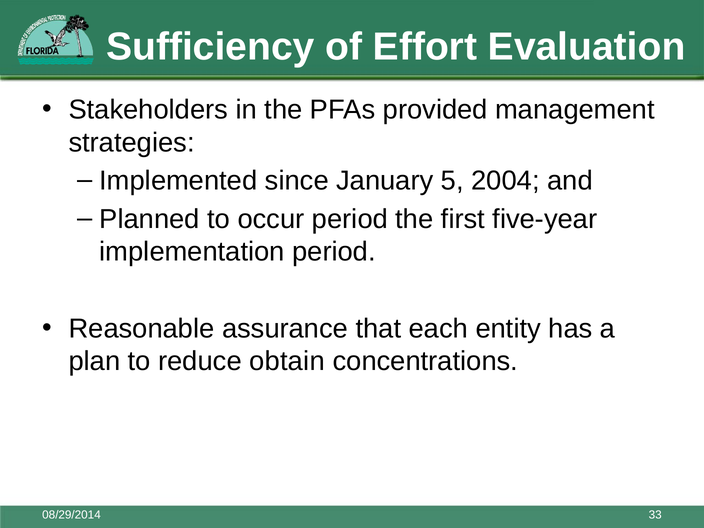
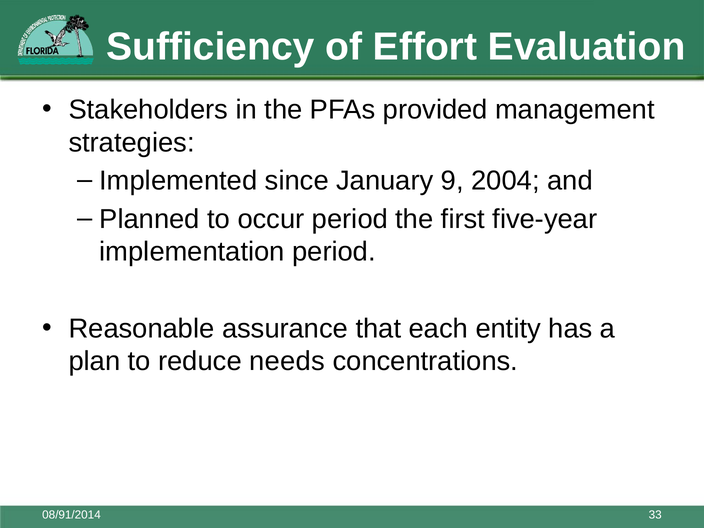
5: 5 -> 9
obtain: obtain -> needs
08/29/2014: 08/29/2014 -> 08/91/2014
